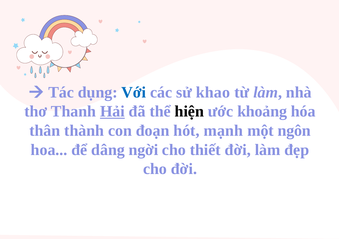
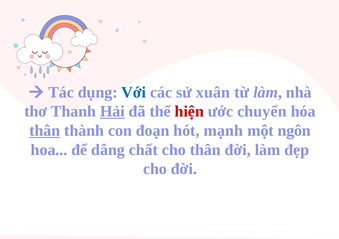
khao: khao -> xuân
hiện colour: black -> red
khoảng: khoảng -> chuyển
thân at (45, 131) underline: none -> present
ngời: ngời -> chất
cho thiết: thiết -> thân
